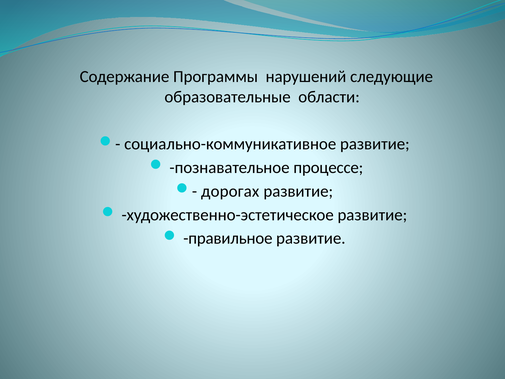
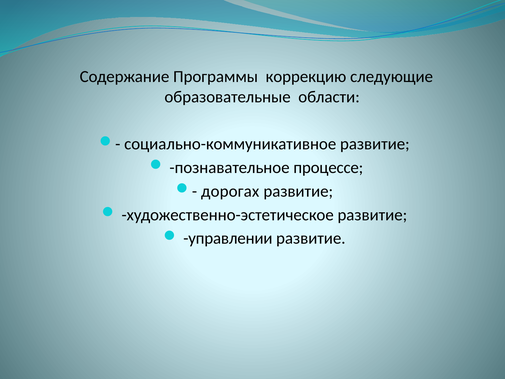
нарушений: нарушений -> коррекцию
правильное: правильное -> управлении
